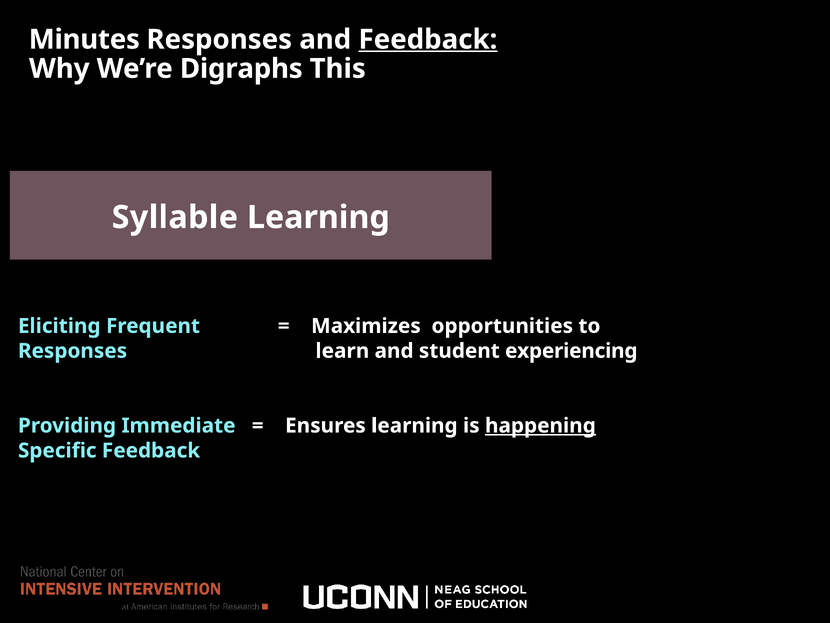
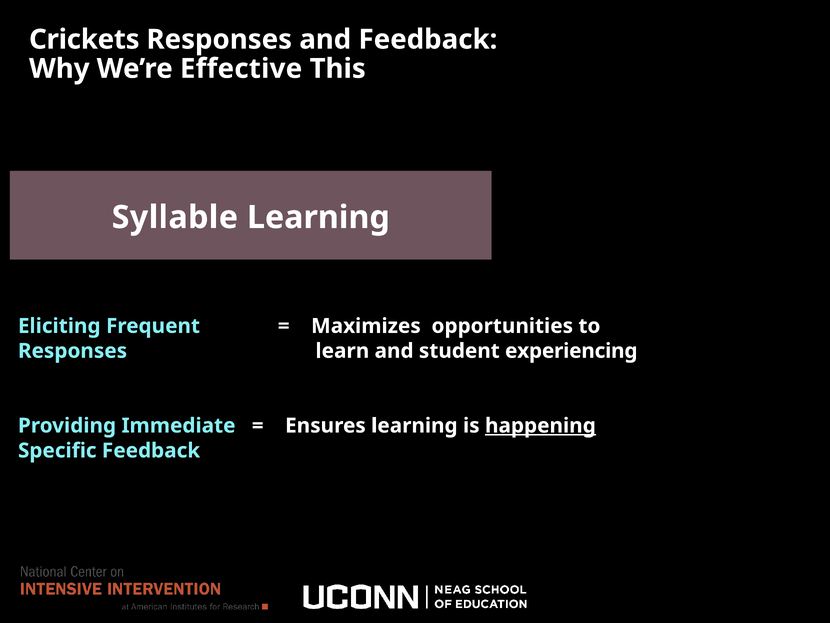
Minutes: Minutes -> Crickets
Feedback at (428, 39) underline: present -> none
Digraphs: Digraphs -> Effective
